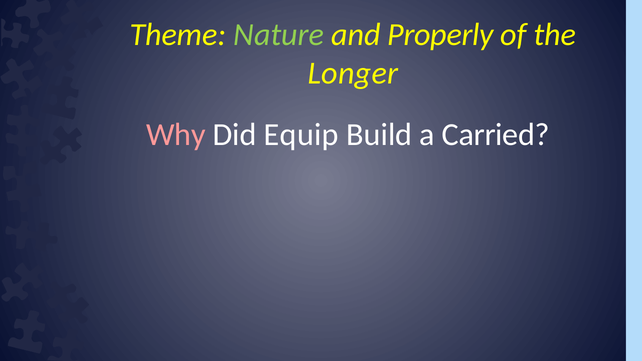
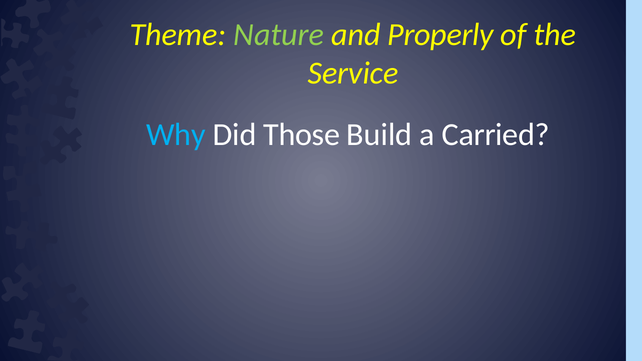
Longer: Longer -> Service
Why colour: pink -> light blue
Equip: Equip -> Those
